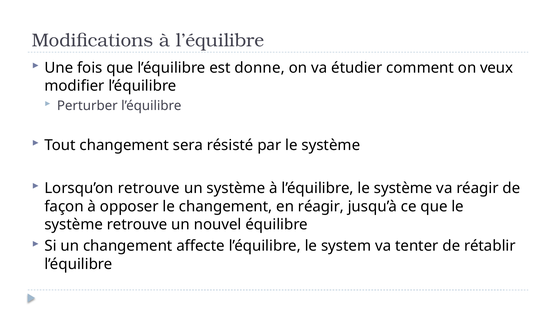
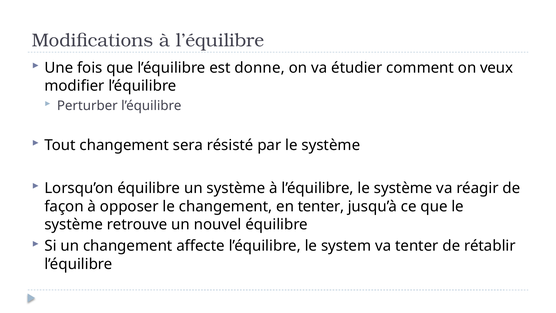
Lorsqu’on retrouve: retrouve -> équilibre
en réagir: réagir -> tenter
